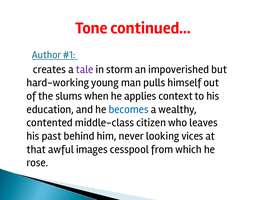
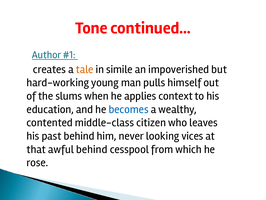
tale colour: purple -> orange
storm: storm -> simile
awful images: images -> behind
